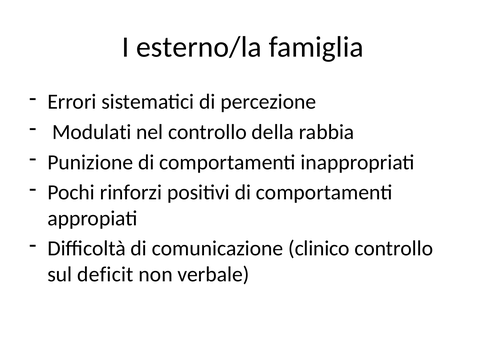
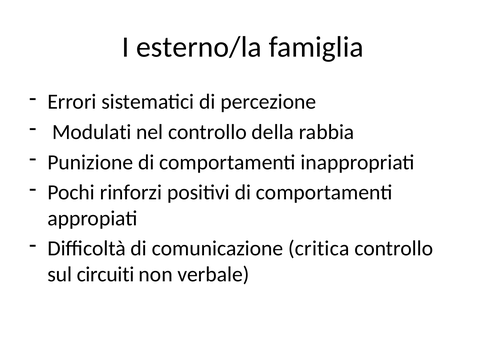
clinico: clinico -> critica
deficit: deficit -> circuiti
